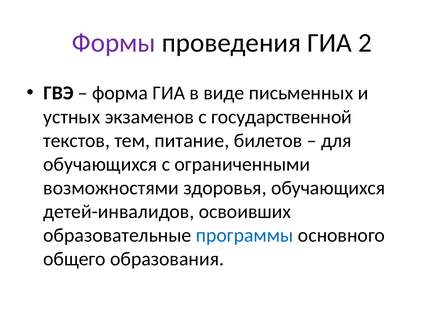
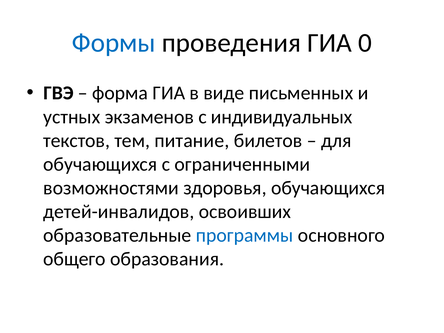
Формы colour: purple -> blue
2: 2 -> 0
государственной: государственной -> индивидуальных
